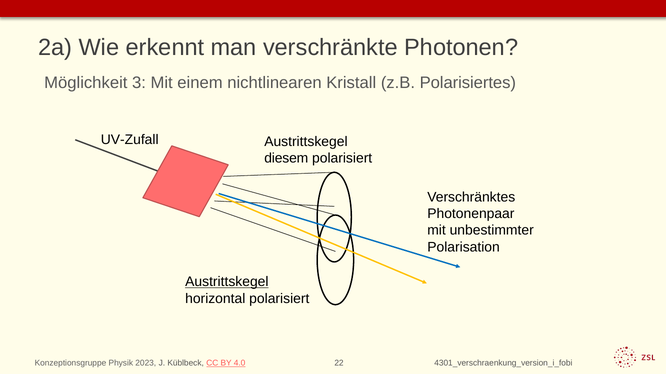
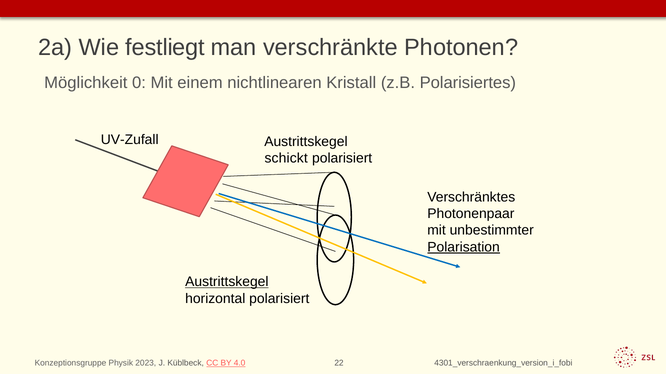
erkennt: erkennt -> festliegt
3: 3 -> 0
diesem: diesem -> schickt
Polarisation underline: none -> present
